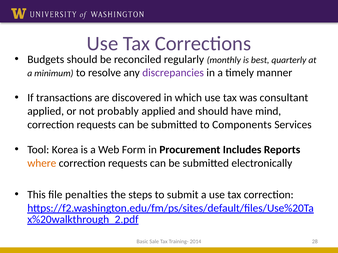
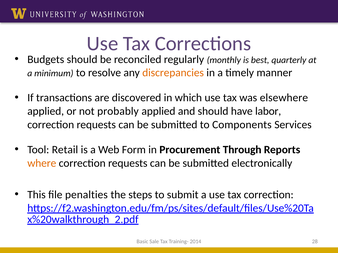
discrepancies colour: purple -> orange
consultant: consultant -> elsewhere
mind: mind -> labor
Korea: Korea -> Retail
Includes: Includes -> Through
